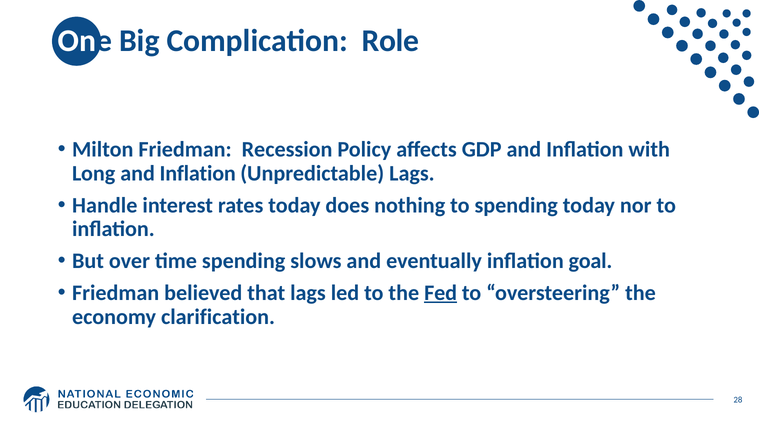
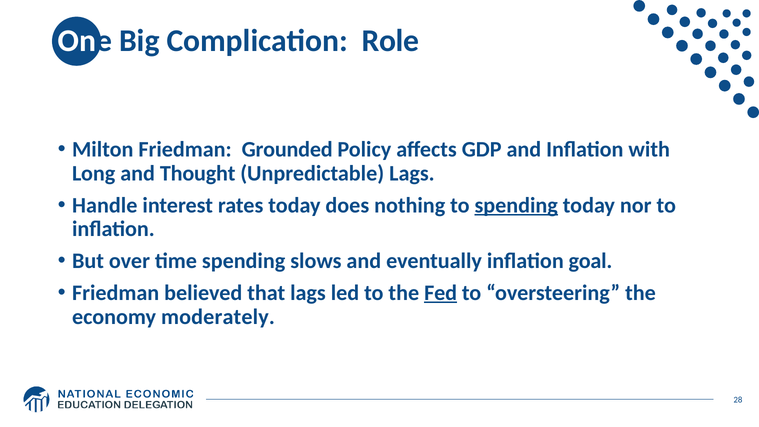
Recession: Recession -> Grounded
Long and Inflation: Inflation -> Thought
spending at (516, 205) underline: none -> present
clarification: clarification -> moderately
